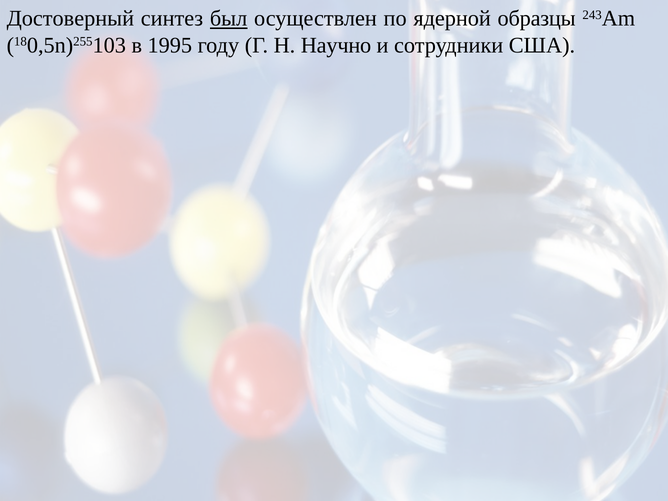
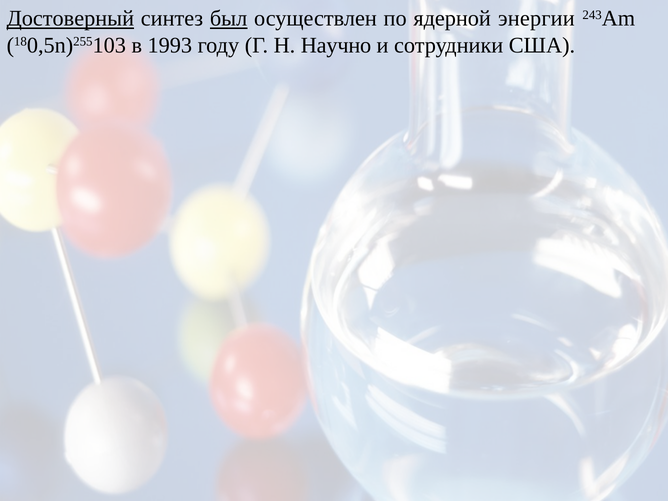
Достоверный underline: none -> present
образцы: образцы -> энергии
1995: 1995 -> 1993
